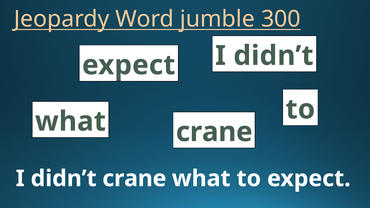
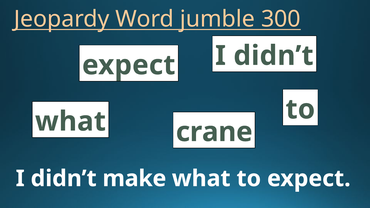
didn’t crane: crane -> make
